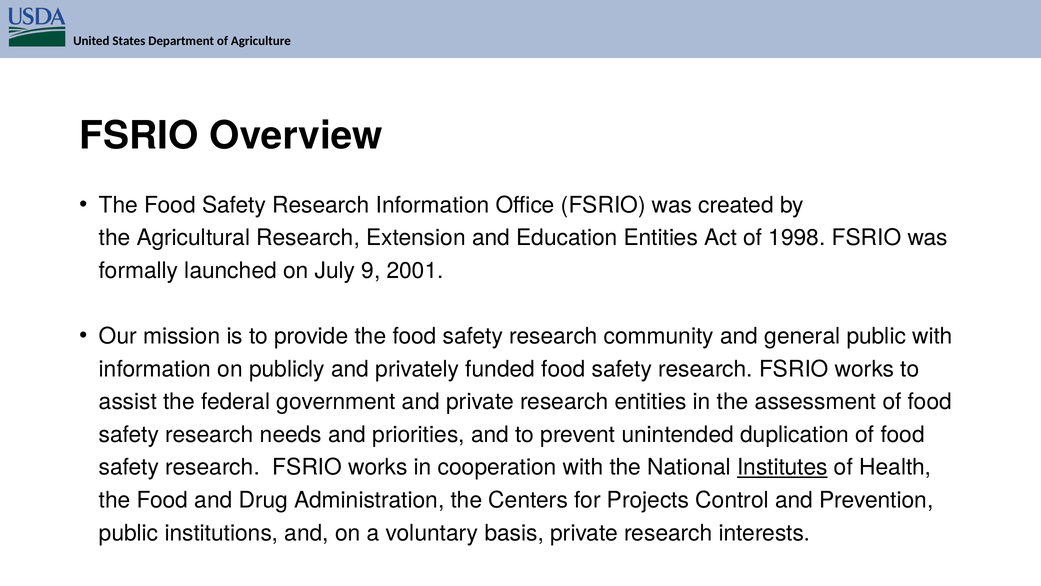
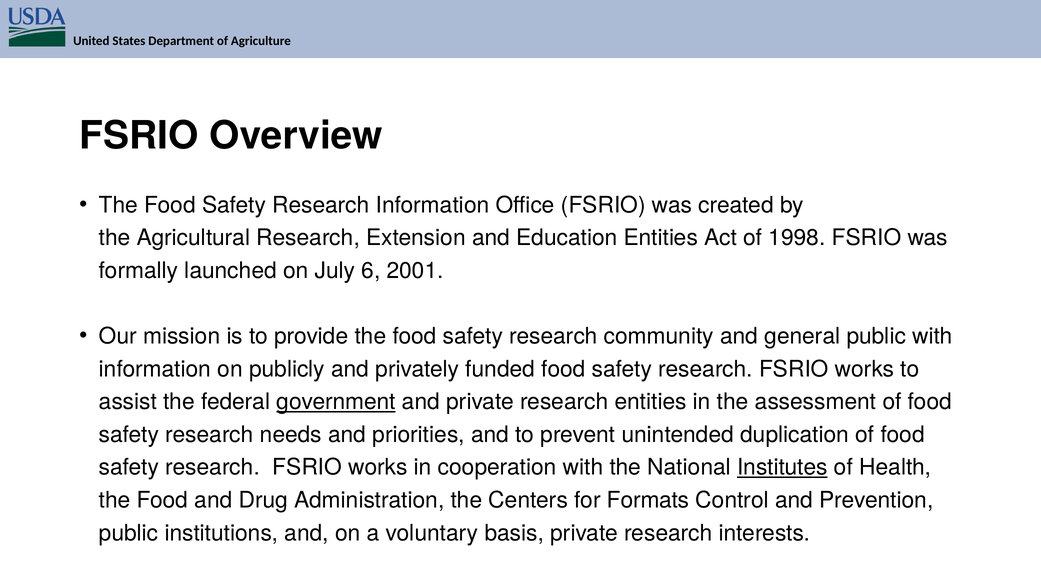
9: 9 -> 6
government underline: none -> present
Projects: Projects -> Formats
